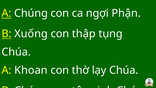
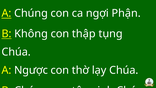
Xuống: Xuống -> Không
Khoan: Khoan -> Ngược
